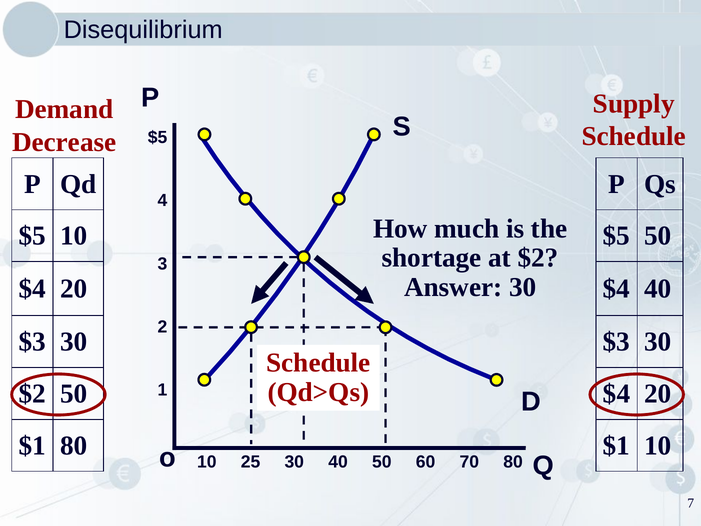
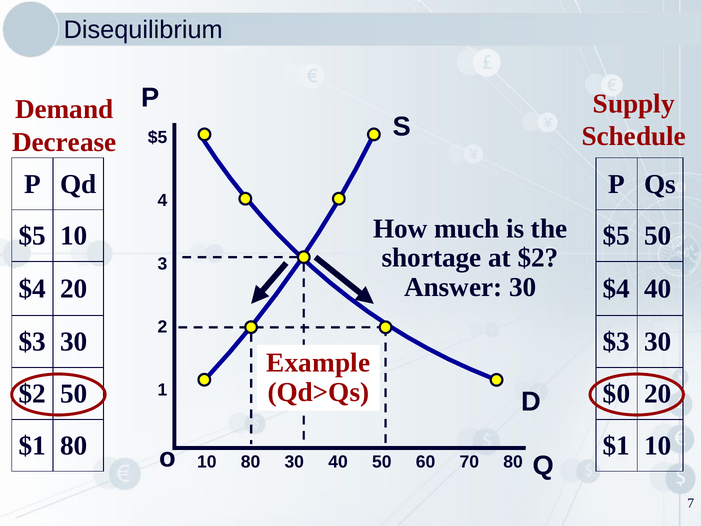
Schedule at (318, 363): Schedule -> Example
$4 at (617, 393): $4 -> $0
10 25: 25 -> 80
